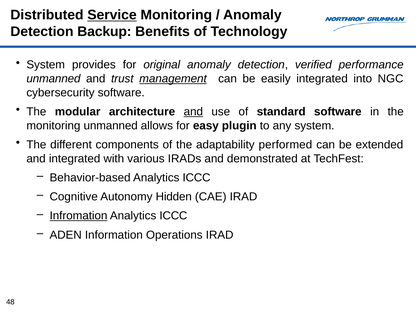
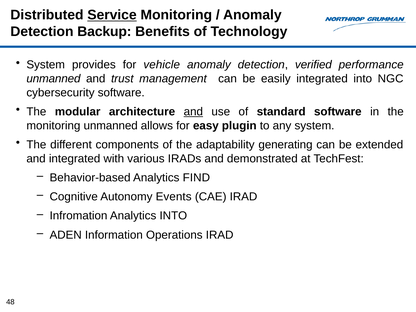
original: original -> vehicle
management underline: present -> none
performed: performed -> generating
Behavior-based Analytics ICCC: ICCC -> FIND
Hidden: Hidden -> Events
Infromation underline: present -> none
ICCC at (173, 216): ICCC -> INTO
